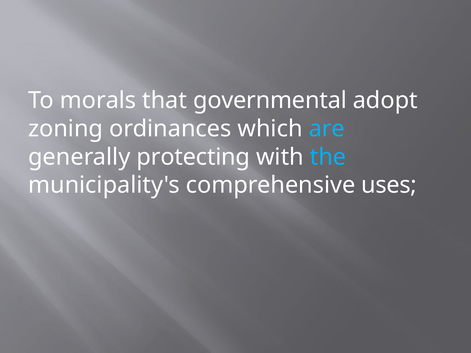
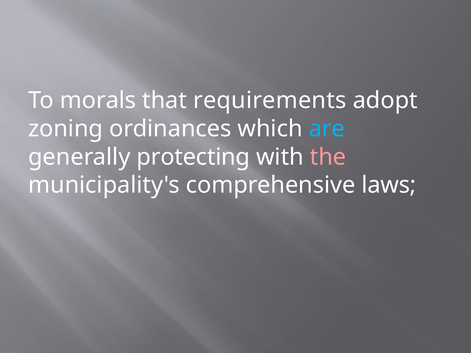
governmental: governmental -> requirements
the colour: light blue -> pink
uses: uses -> laws
